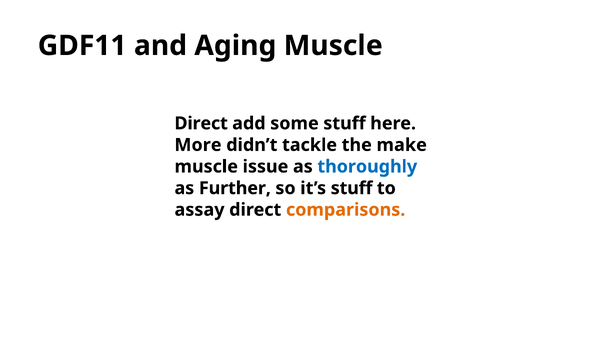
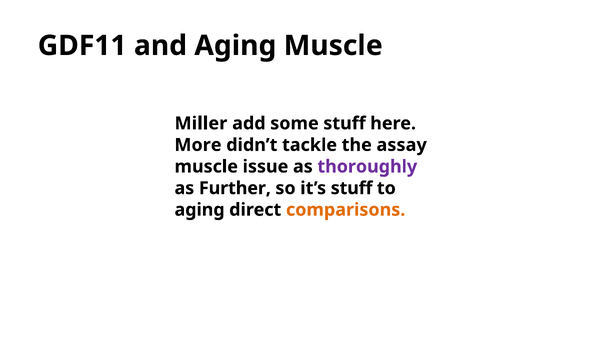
Direct at (201, 123): Direct -> Miller
make: make -> assay
thoroughly colour: blue -> purple
assay at (200, 209): assay -> aging
